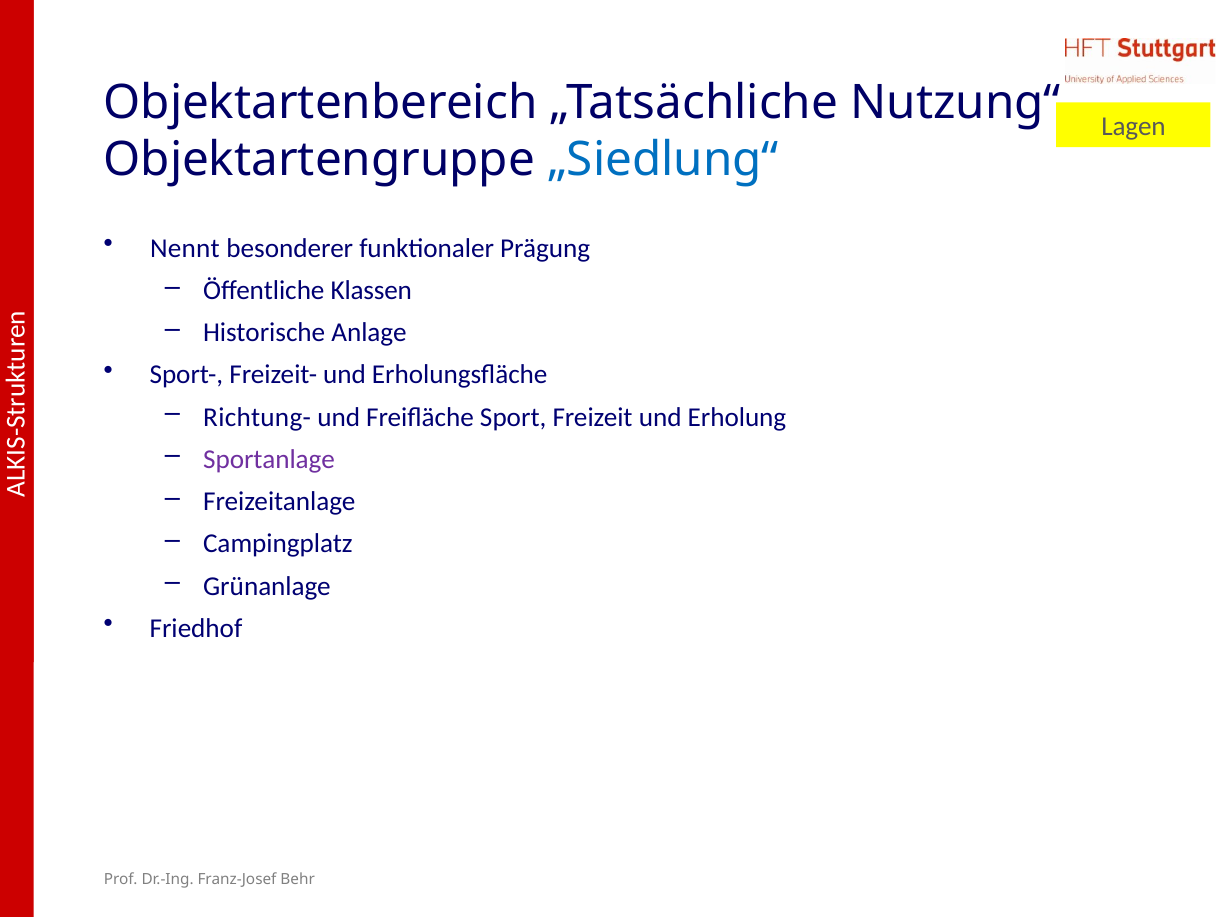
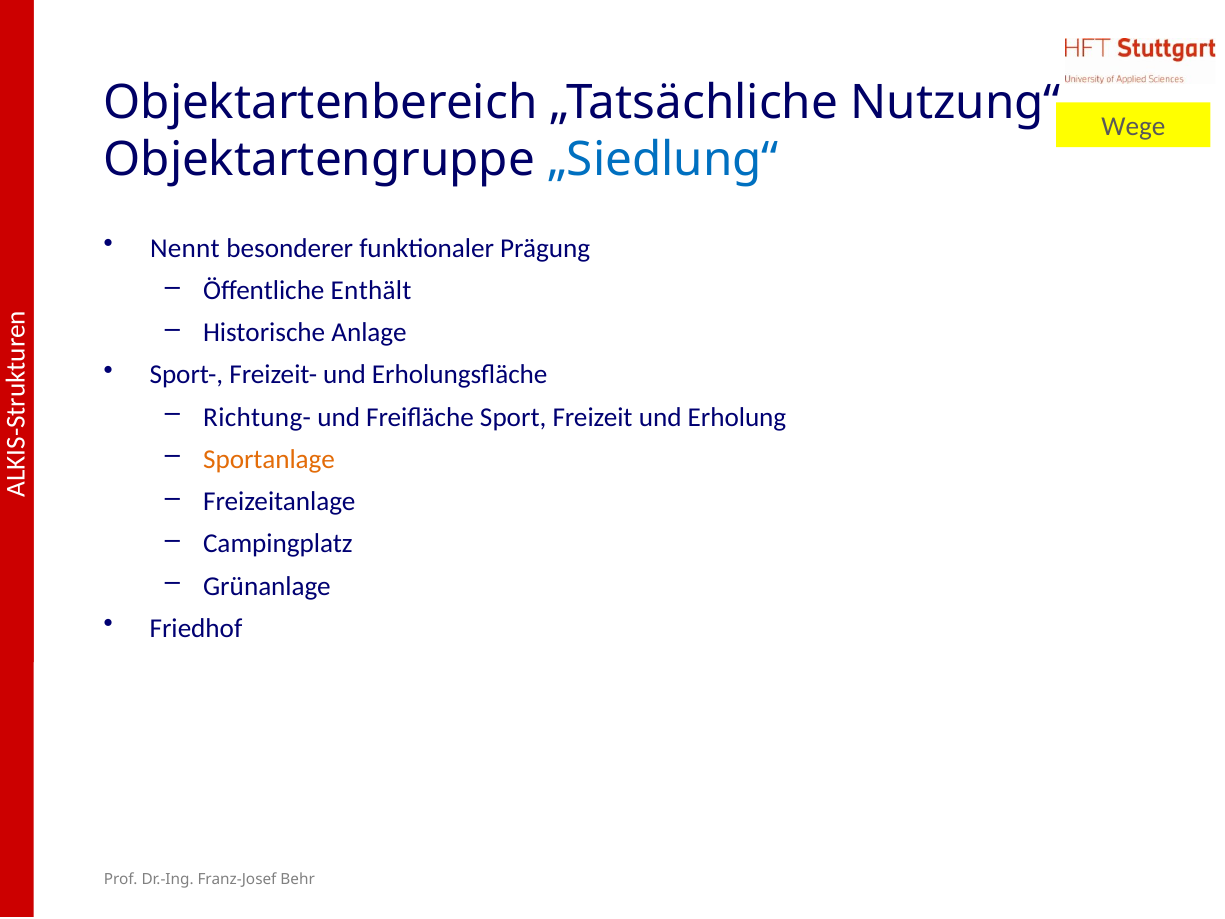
Lagen: Lagen -> Wege
Klassen: Klassen -> Enthält
Sportanlage colour: purple -> orange
